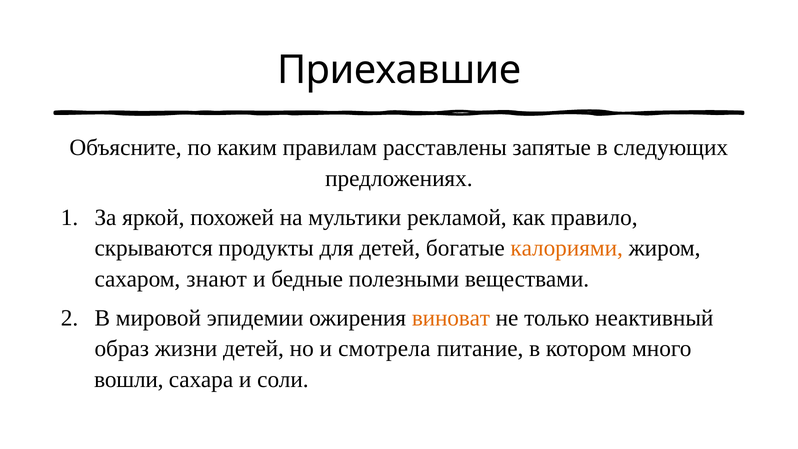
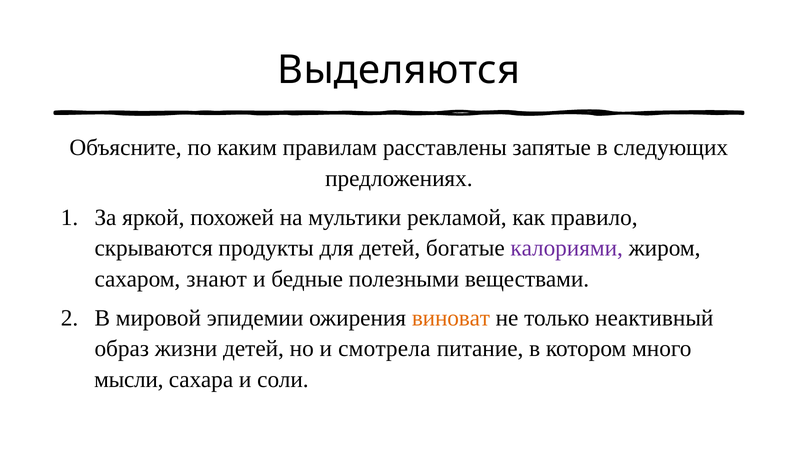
Приехавшие: Приехавшие -> Выделяются
калориями colour: orange -> purple
вошли: вошли -> мысли
